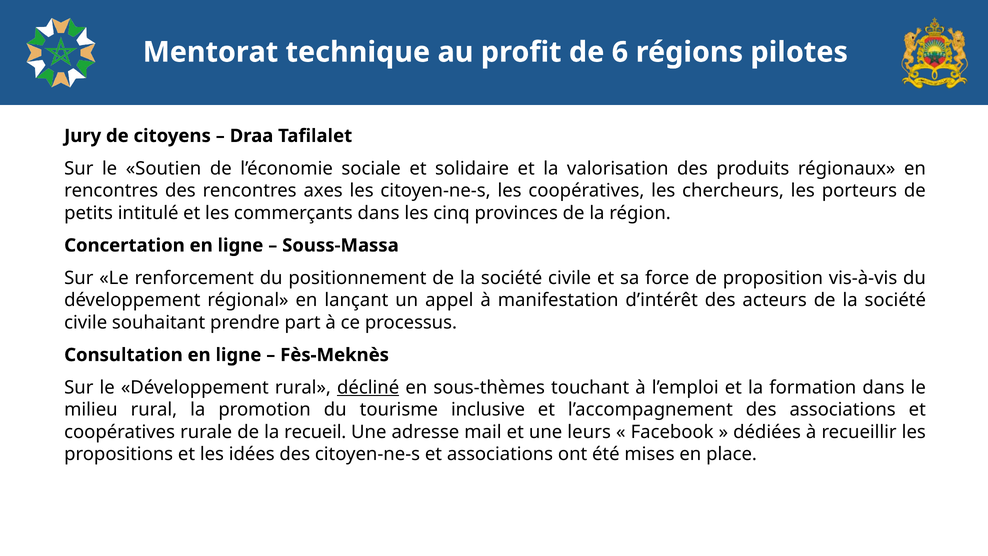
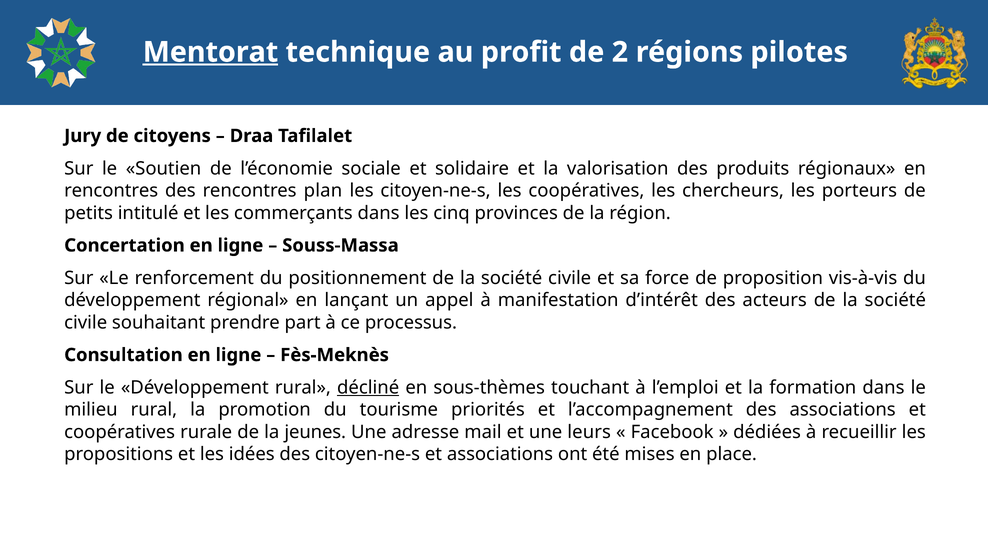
Mentorat underline: none -> present
6: 6 -> 2
axes: axes -> plan
inclusive: inclusive -> priorités
recueil: recueil -> jeunes
